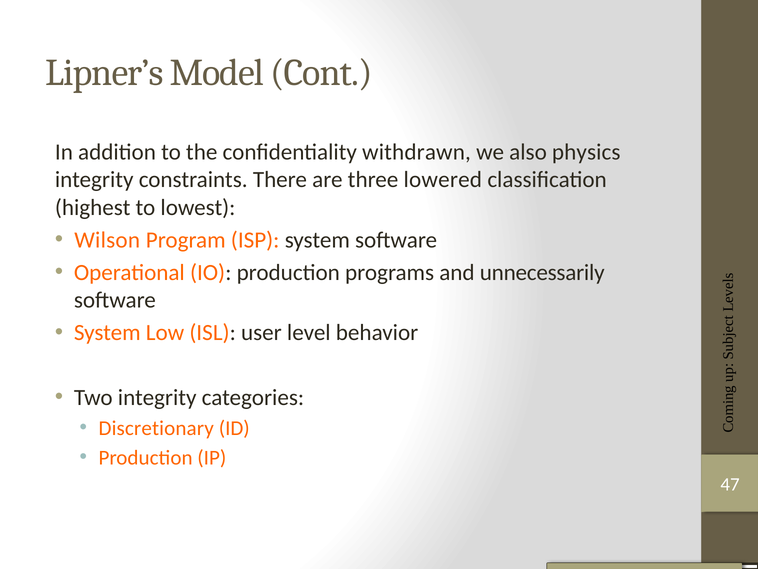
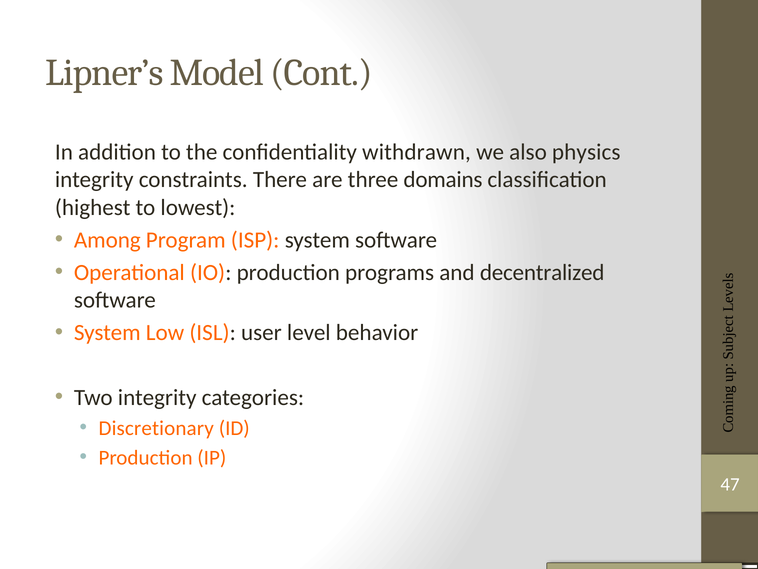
lowered: lowered -> domains
Wilson: Wilson -> Among
unnecessarily: unnecessarily -> decentralized
